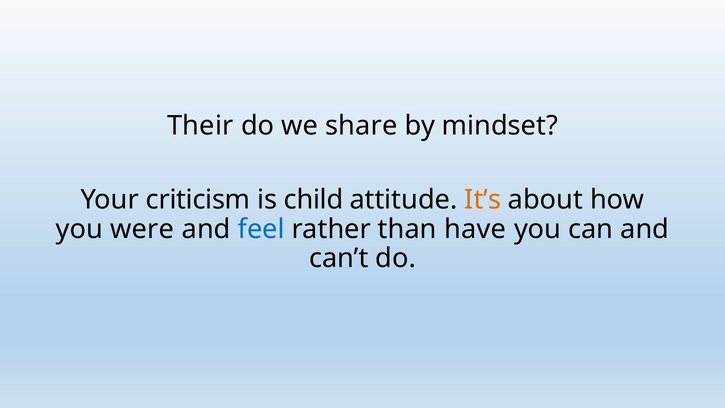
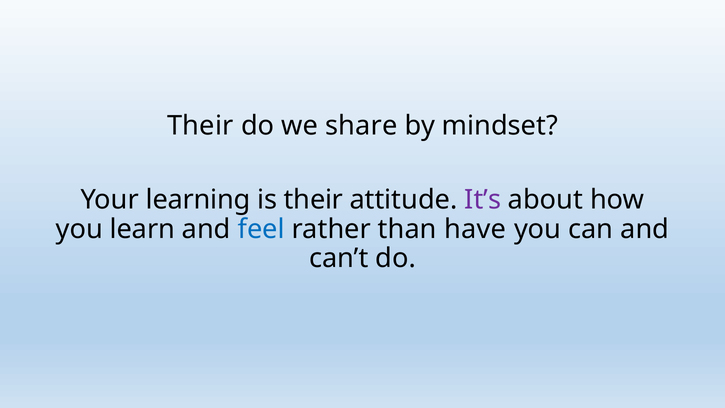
criticism: criticism -> learning
is child: child -> their
It’s colour: orange -> purple
were: were -> learn
